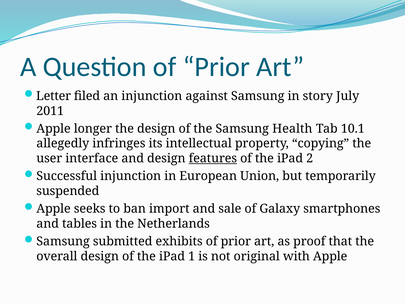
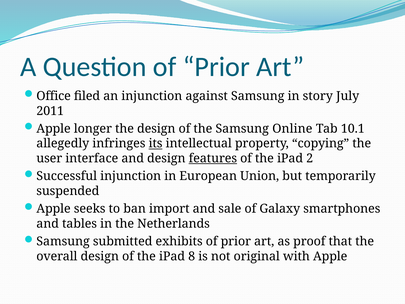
Letter: Letter -> Office
Health: Health -> Online
its underline: none -> present
1: 1 -> 8
